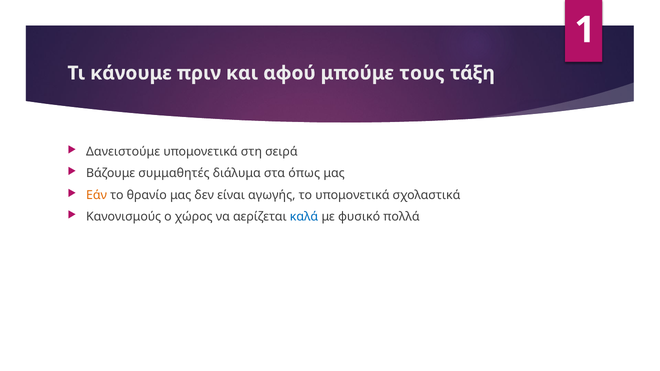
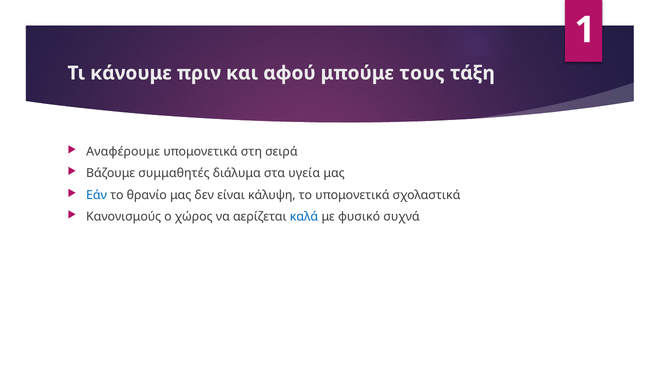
Δανειστούμε: Δανειστούμε -> Αναφέρουμε
όπως: όπως -> υγεία
Εάν colour: orange -> blue
αγωγής: αγωγής -> κάλυψη
πολλά: πολλά -> συχνά
